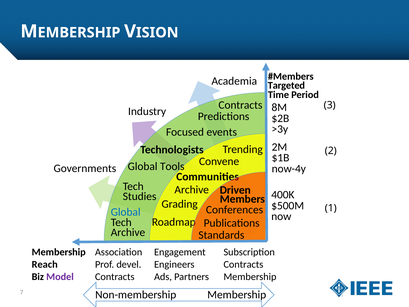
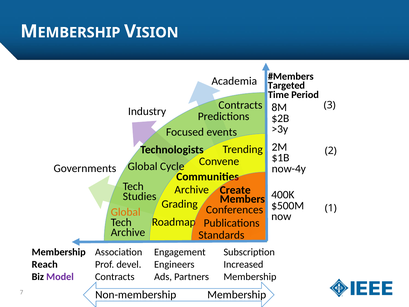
Tools: Tools -> Cycle
Driven: Driven -> Create
Global at (126, 212) colour: blue -> orange
Engineers Contracts: Contracts -> Increased
